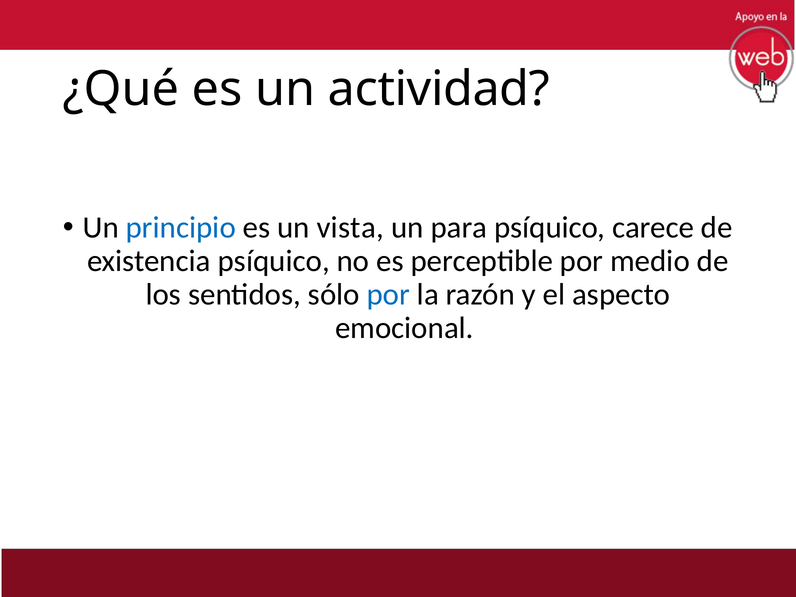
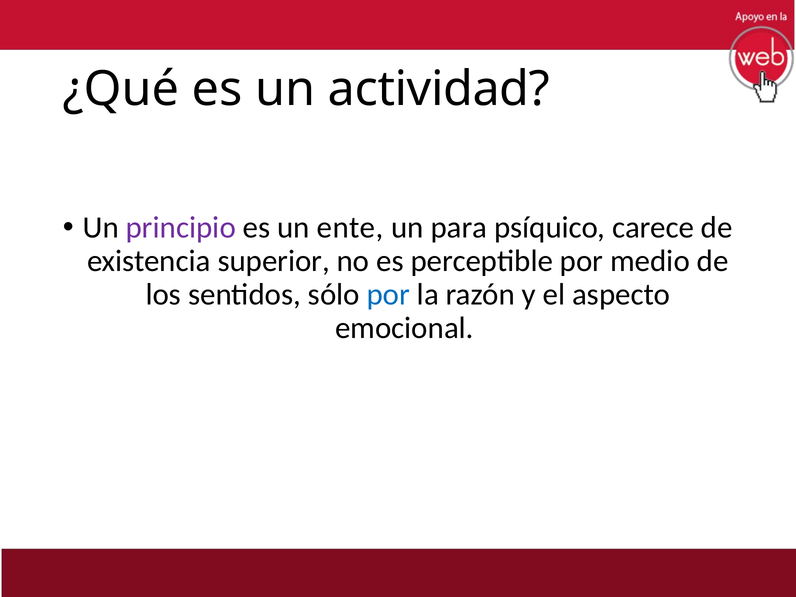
principio colour: blue -> purple
vista: vista -> ente
existencia psíquico: psíquico -> superior
